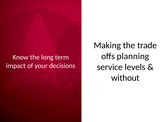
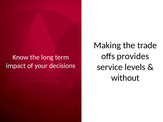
planning: planning -> provides
